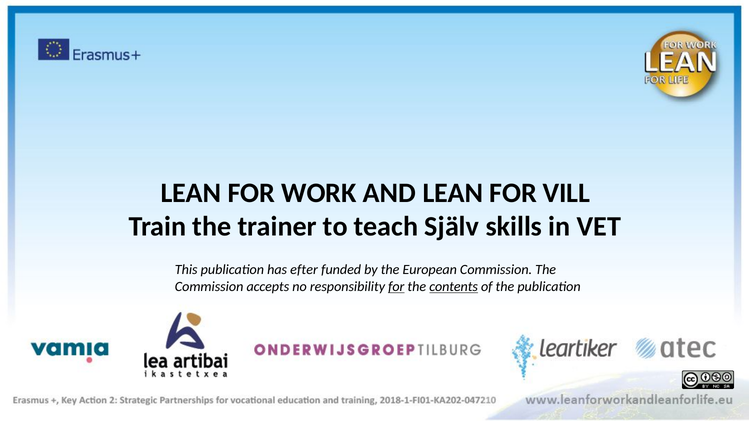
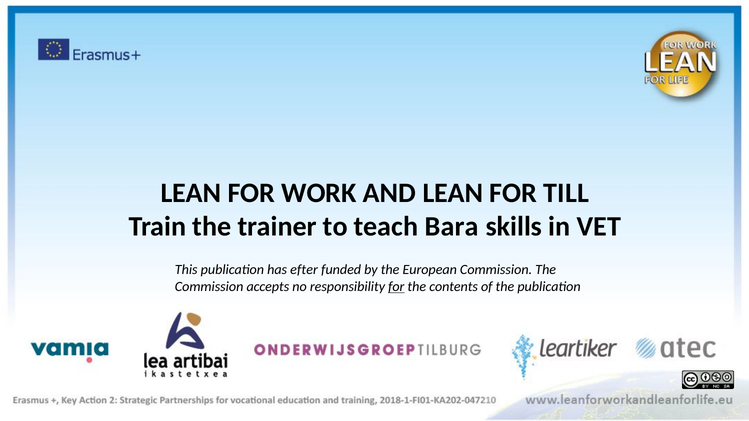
VILL: VILL -> TILL
Själv: Själv -> Bara
contents underline: present -> none
